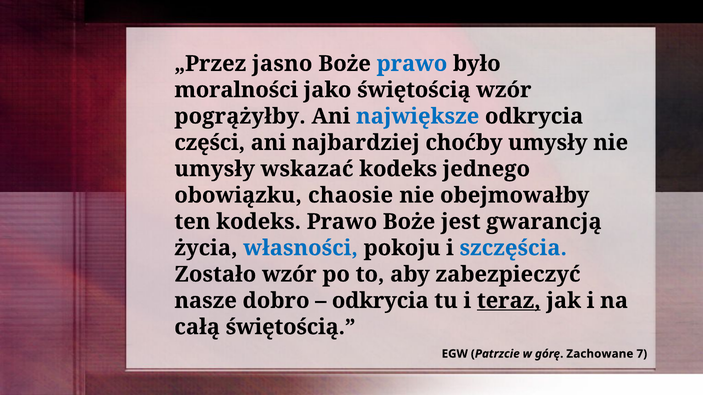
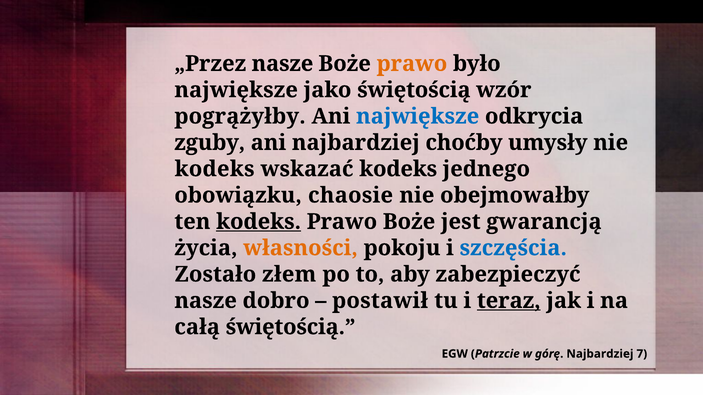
„Przez jasno: jasno -> nasze
prawo at (412, 64) colour: blue -> orange
moralności at (236, 90): moralności -> największe
części: części -> zguby
umysły at (215, 169): umysły -> kodeks
kodeks at (259, 222) underline: none -> present
własności colour: blue -> orange
Zostało wzór: wzór -> złem
odkrycia at (380, 301): odkrycia -> postawił
górę Zachowane: Zachowane -> Najbardziej
